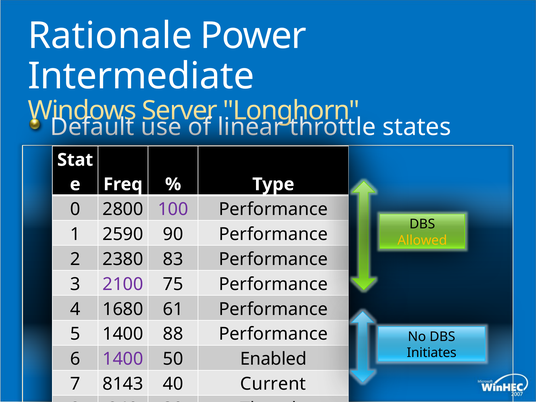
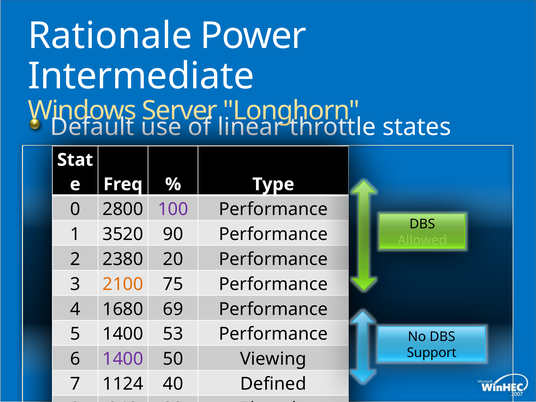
2590: 2590 -> 3520
Allowed colour: yellow -> light green
2380 83: 83 -> 20
2100 colour: purple -> orange
61: 61 -> 69
88: 88 -> 53
Initiates: Initiates -> Support
Enabled: Enabled -> Viewing
8143: 8143 -> 1124
Current: Current -> Defined
